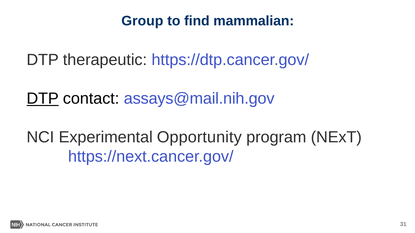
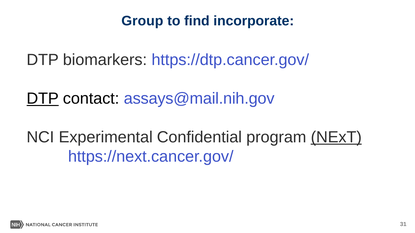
mammalian: mammalian -> incorporate
therapeutic: therapeutic -> biomarkers
Opportunity: Opportunity -> Confidential
NExT underline: none -> present
